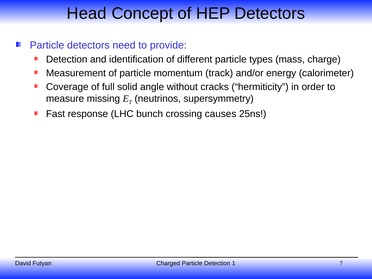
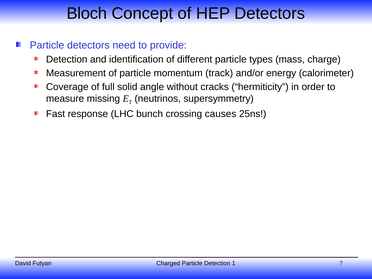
Head: Head -> Bloch
